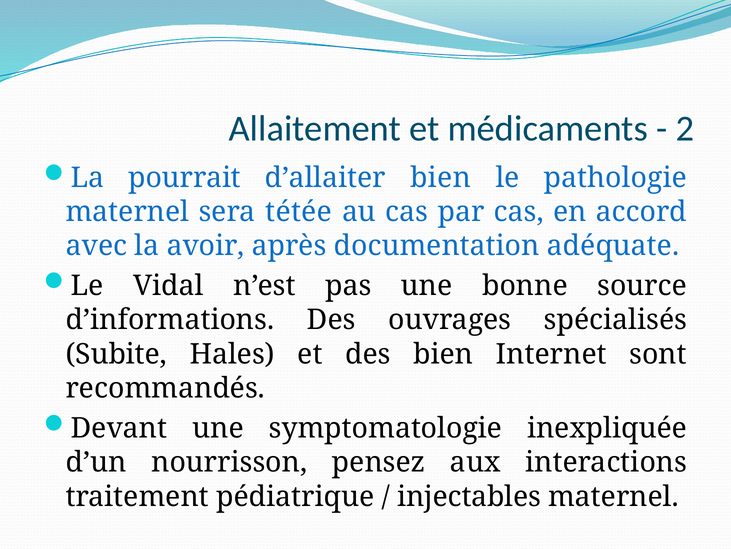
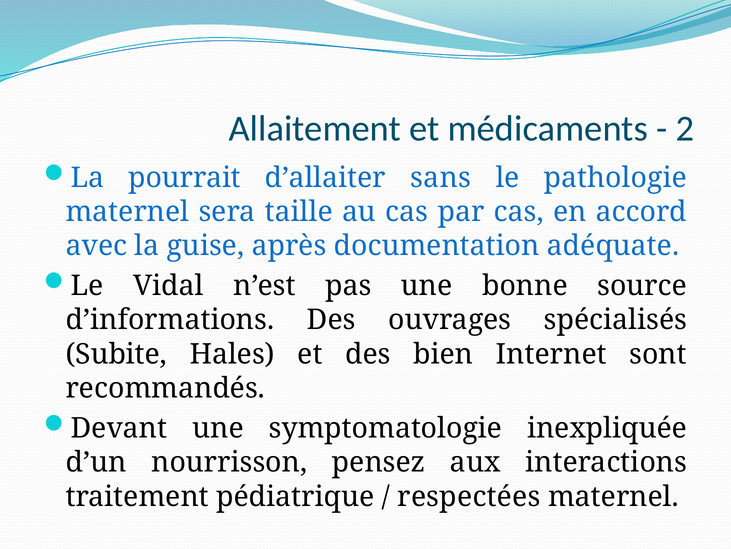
d’allaiter bien: bien -> sans
tétée: tétée -> taille
avoir: avoir -> guise
injectables: injectables -> respectées
